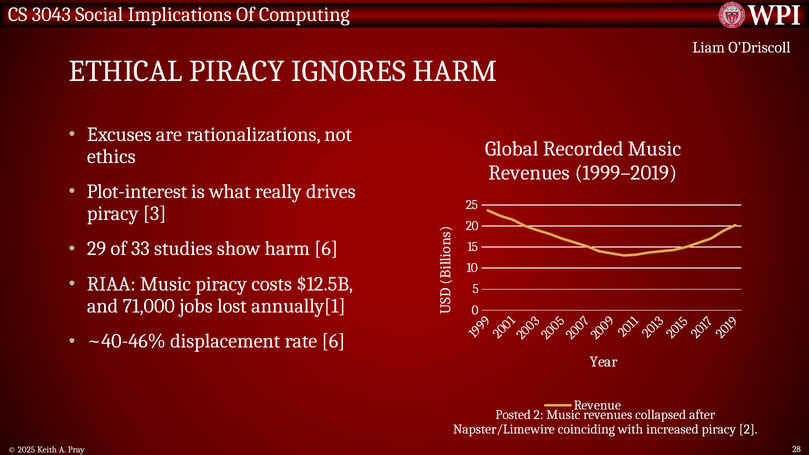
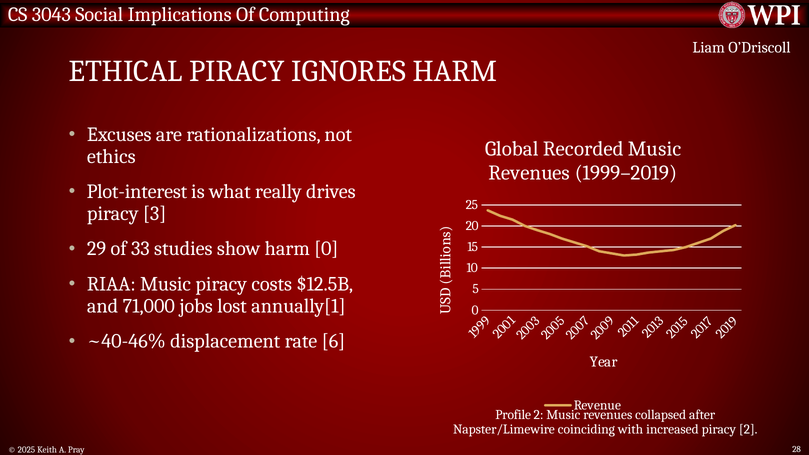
harm 6: 6 -> 0
Posted: Posted -> Profile
